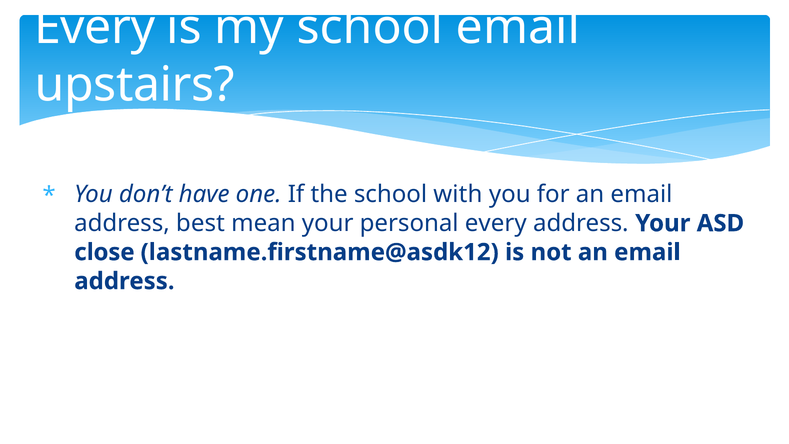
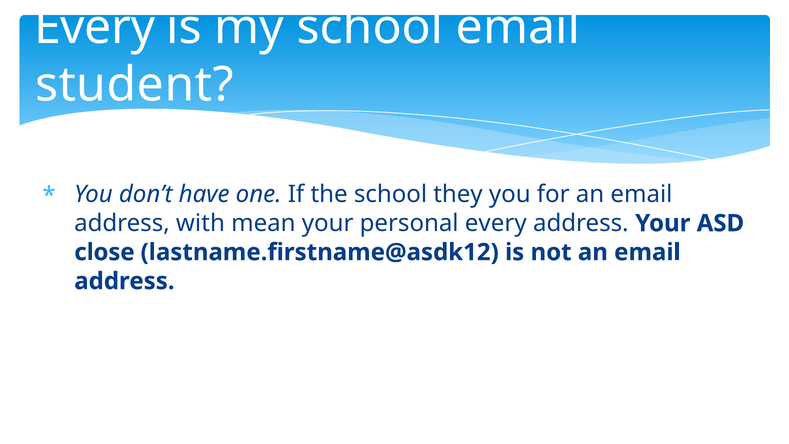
upstairs: upstairs -> student
with: with -> they
best: best -> with
